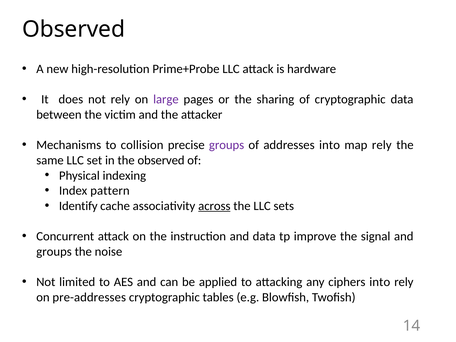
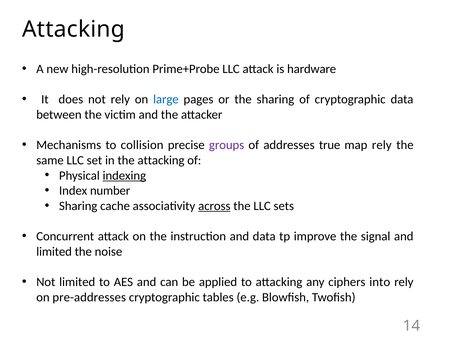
Observed at (74, 29): Observed -> Attacking
large colour: purple -> blue
addresses into: into -> true
the observed: observed -> attacking
indexing underline: none -> present
pattern: pattern -> number
Identify at (78, 206): Identify -> Sharing
groups at (54, 252): groups -> limited
